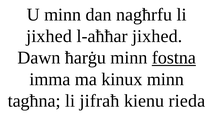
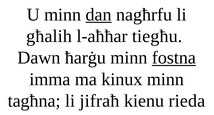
dan underline: none -> present
jixhed at (49, 36): jixhed -> għalih
l-aħħar jixhed: jixhed -> tiegħu
